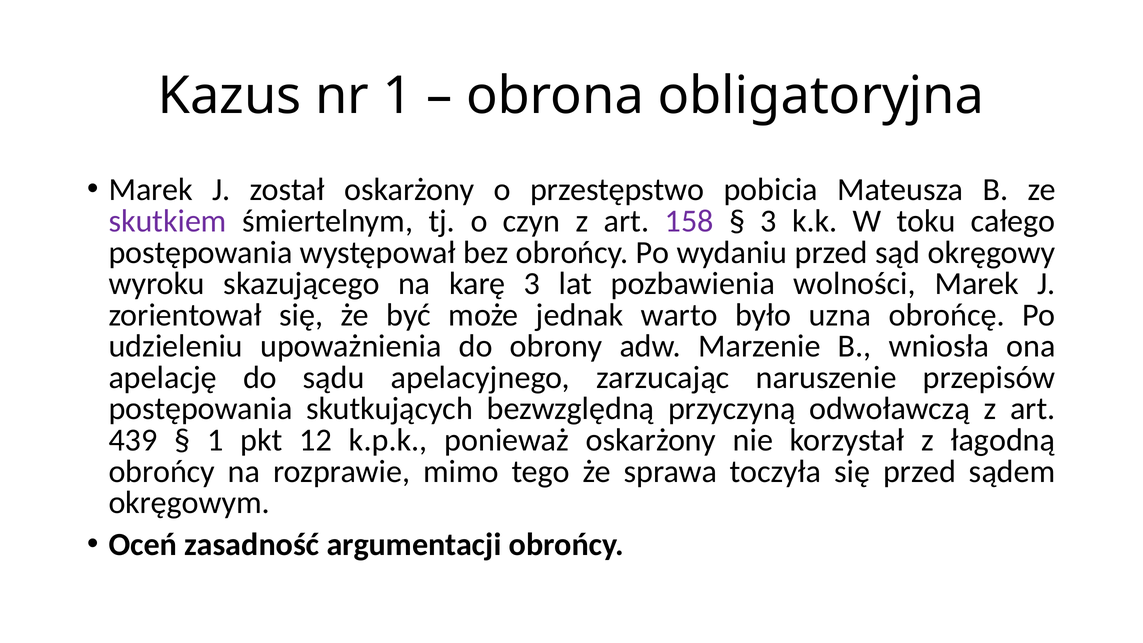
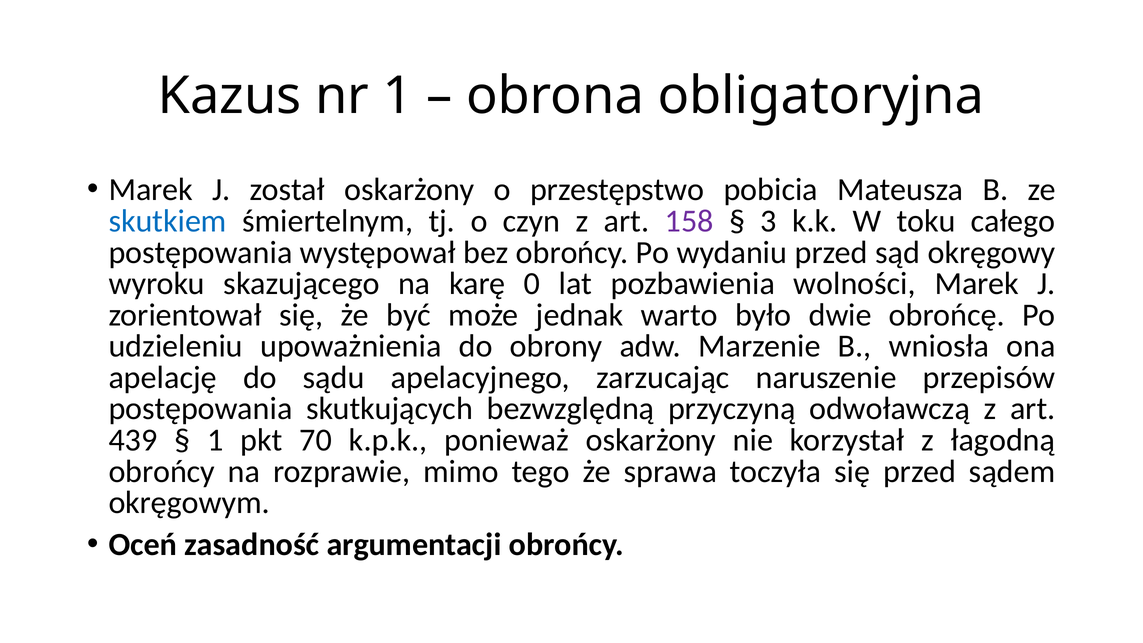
skutkiem colour: purple -> blue
karę 3: 3 -> 0
uzna: uzna -> dwie
12: 12 -> 70
